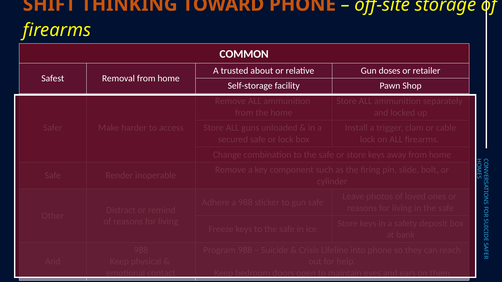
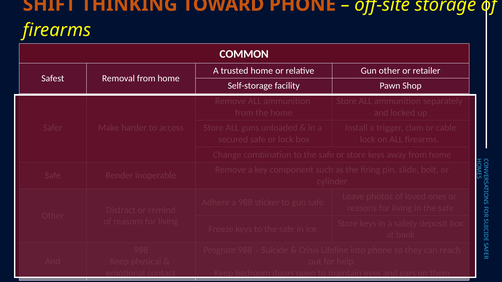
trusted about: about -> home
Gun doses: doses -> other
